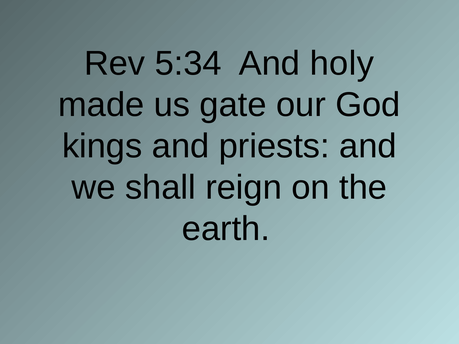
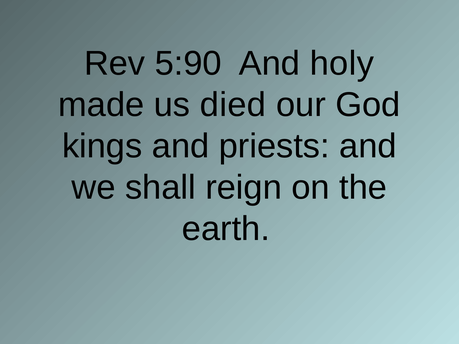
5:34: 5:34 -> 5:90
gate: gate -> died
